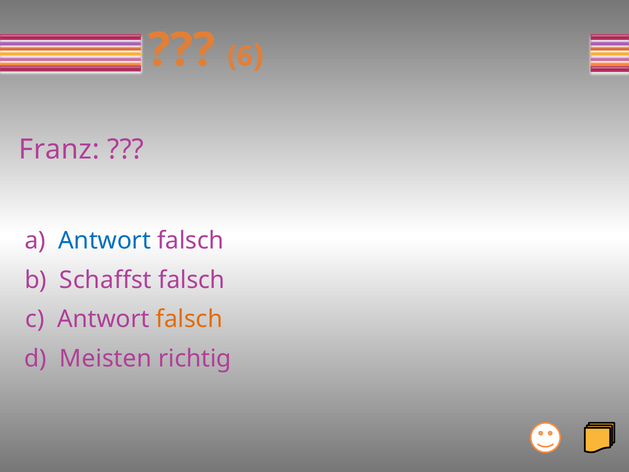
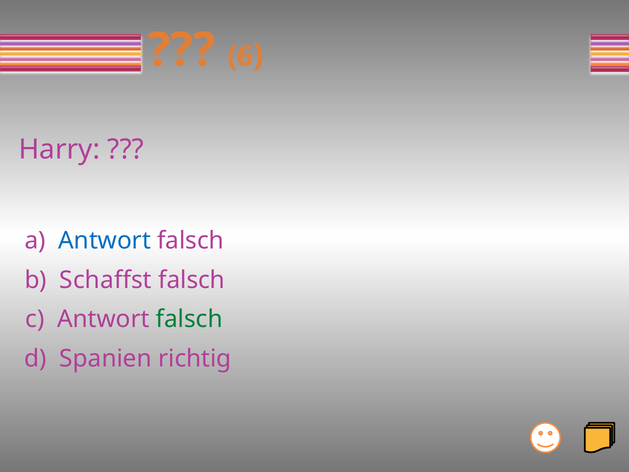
Franz: Franz -> Harry
falsch at (189, 319) colour: orange -> green
Meisten: Meisten -> Spanien
